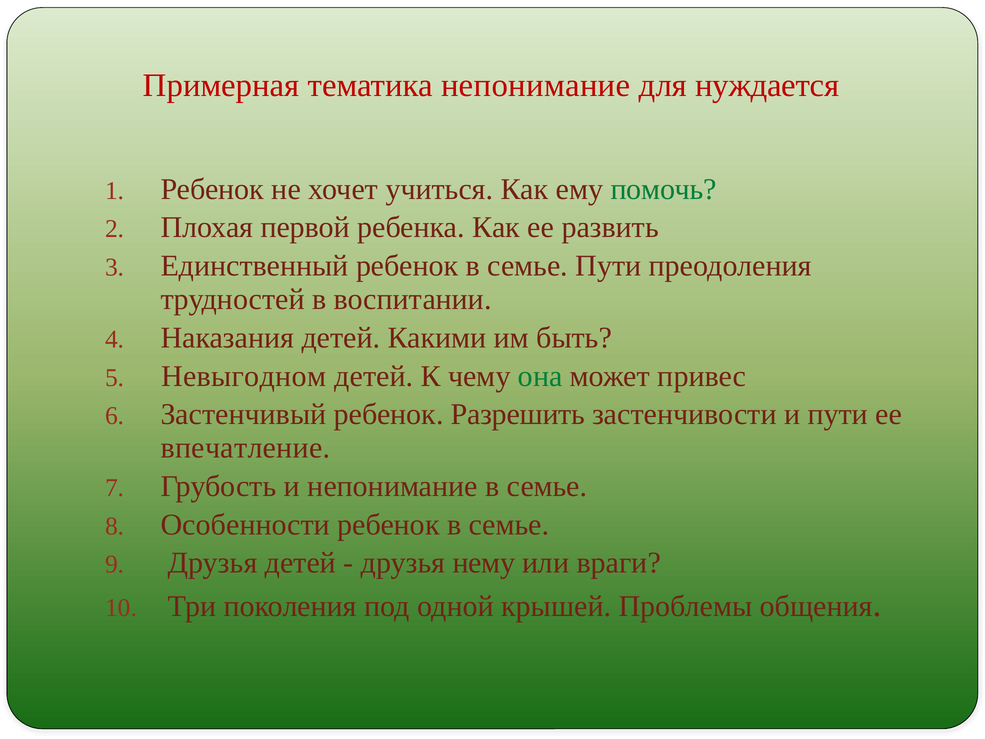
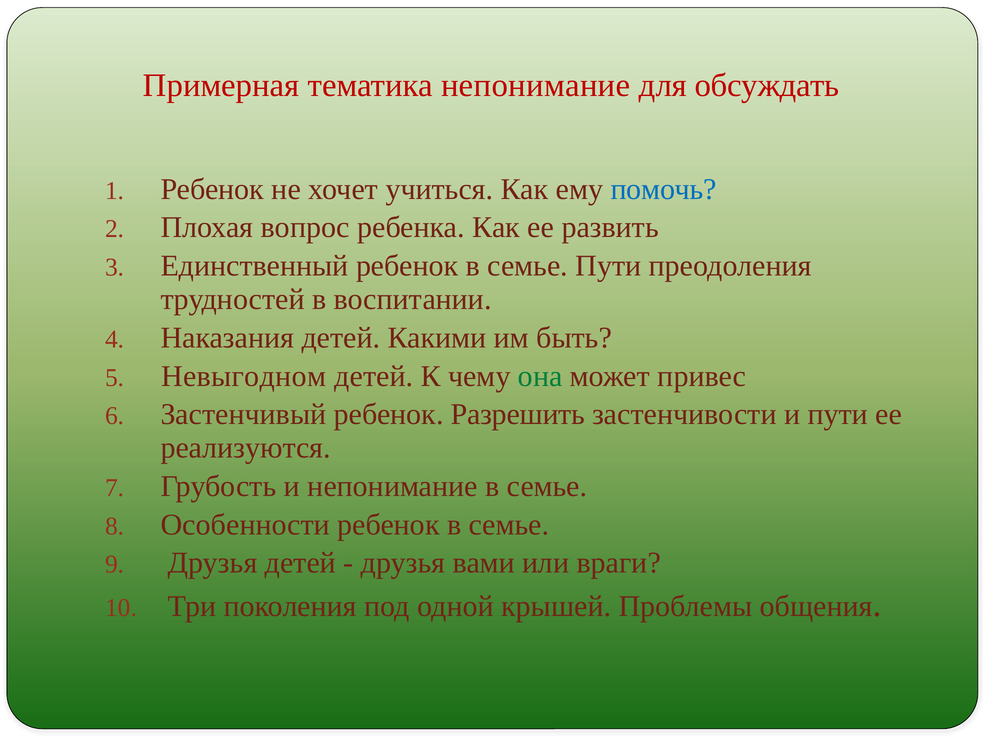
нуждается: нуждается -> обсуждать
помочь colour: green -> blue
первой: первой -> вопрос
впечатление: впечатление -> реализуются
нему: нему -> вами
